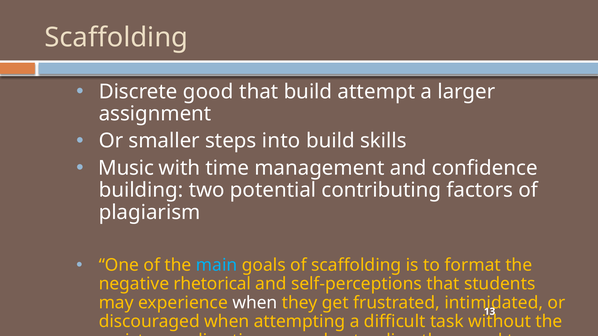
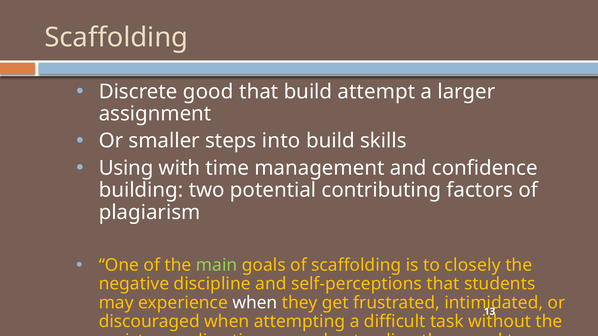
Music: Music -> Using
main colour: light blue -> light green
format: format -> closely
rhetorical: rhetorical -> discipline
